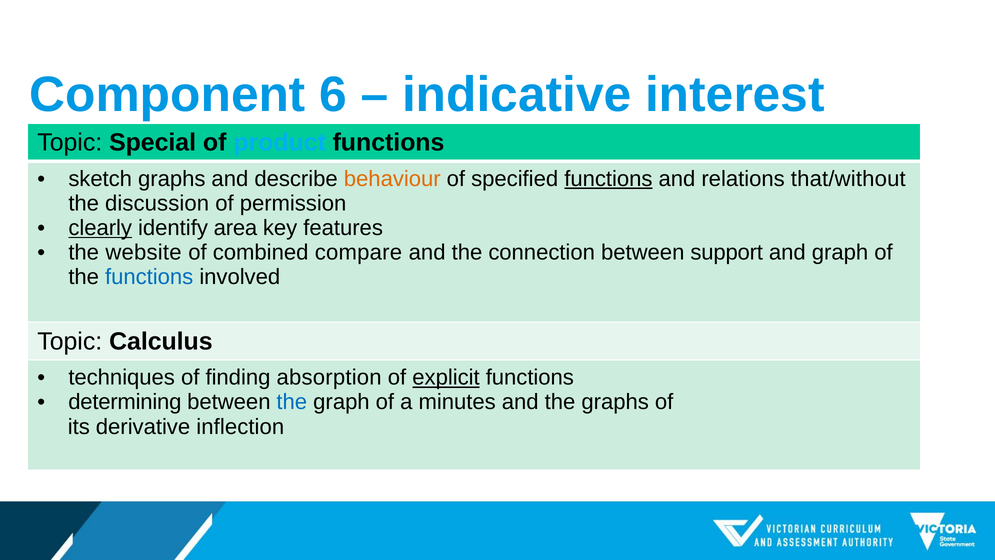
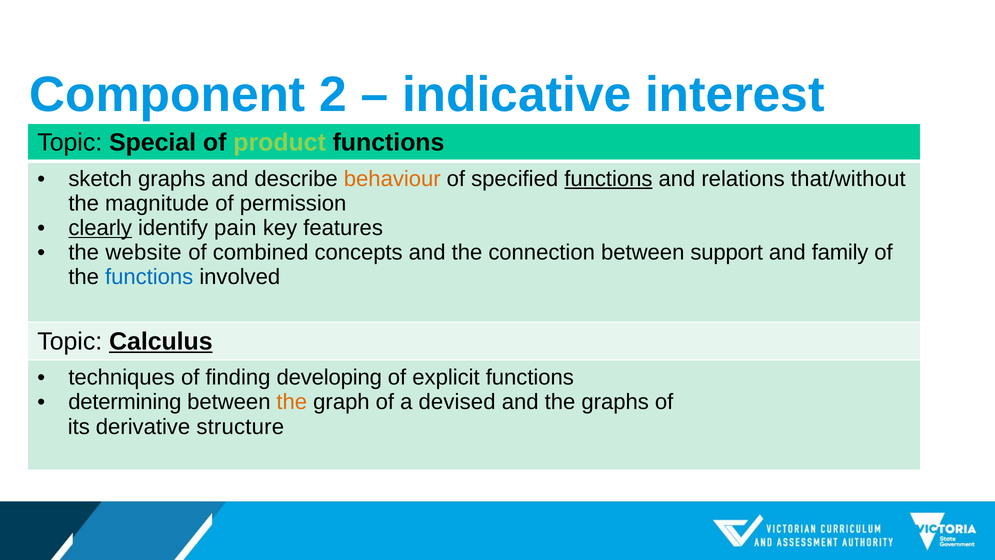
6: 6 -> 2
product colour: light blue -> light green
discussion: discussion -> magnitude
area: area -> pain
compare: compare -> concepts
and graph: graph -> family
Calculus underline: none -> present
absorption: absorption -> developing
explicit underline: present -> none
the at (292, 402) colour: blue -> orange
minutes: minutes -> devised
inflection: inflection -> structure
